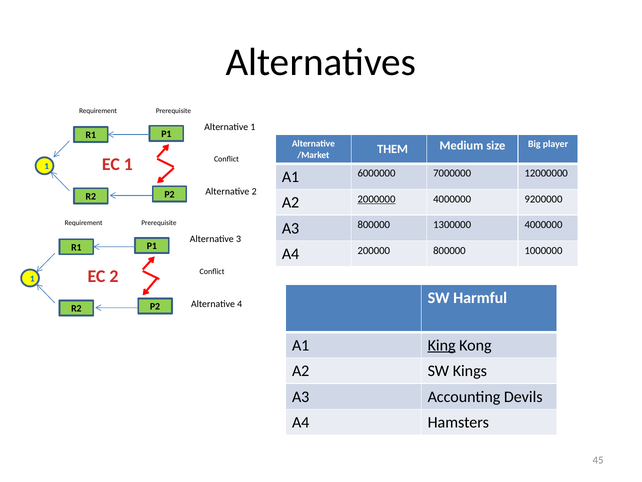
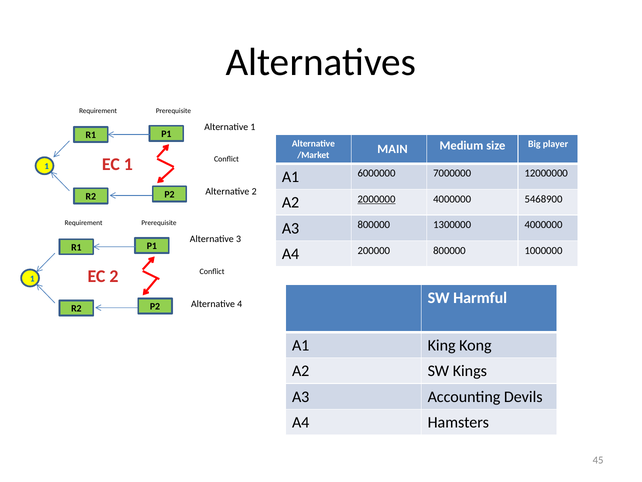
THEM: THEM -> MAIN
9200000: 9200000 -> 5468900
King underline: present -> none
